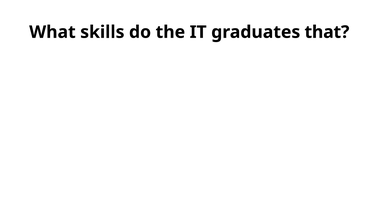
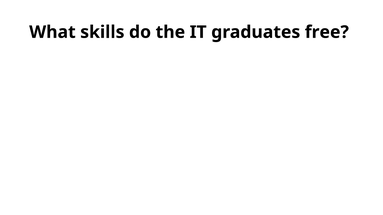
that: that -> free
